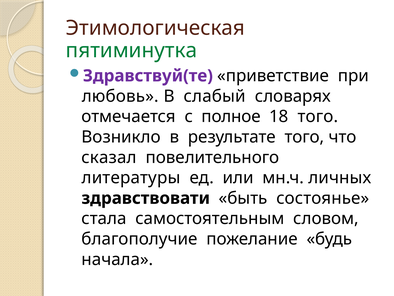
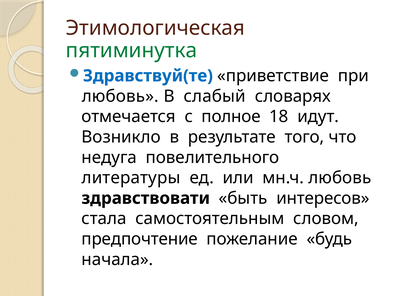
Здравствуй(те colour: purple -> blue
18 того: того -> идут
сказал: сказал -> недуга
мн.ч личных: личных -> любовь
состоянье: состоянье -> интересов
благополучие: благополучие -> предпочтение
